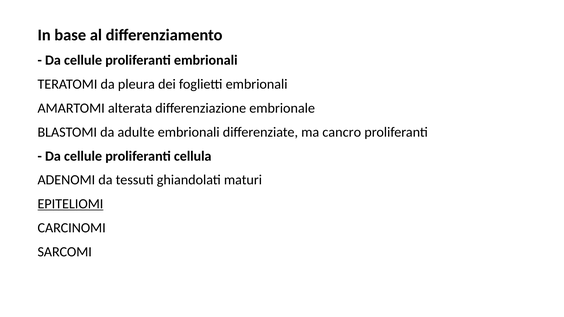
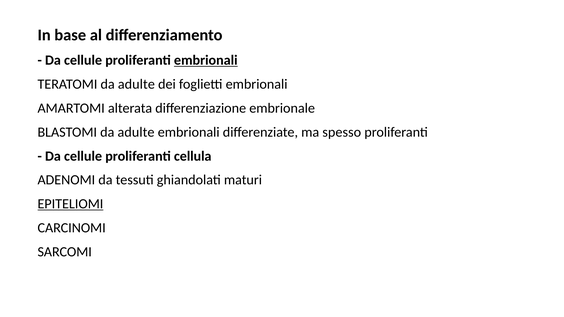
embrionali at (206, 60) underline: none -> present
TERATOMI da pleura: pleura -> adulte
cancro: cancro -> spesso
